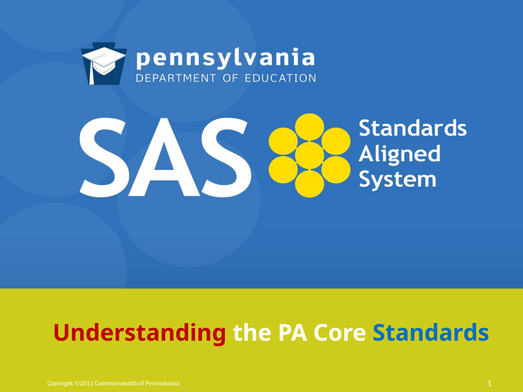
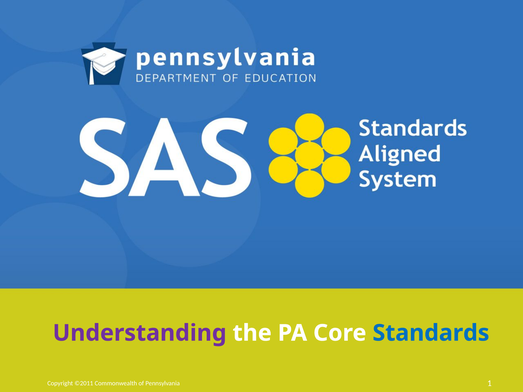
Understanding colour: red -> purple
